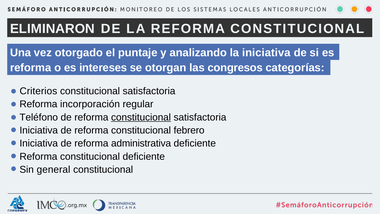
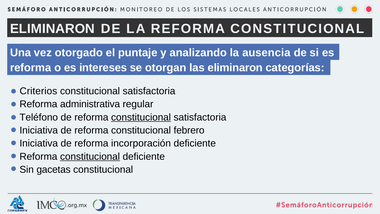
la iniciativa: iniciativa -> ausencia
las congresos: congresos -> eliminaron
incorporación: incorporación -> administrativa
administrativa: administrativa -> incorporación
constitucional at (90, 156) underline: none -> present
general: general -> gacetas
